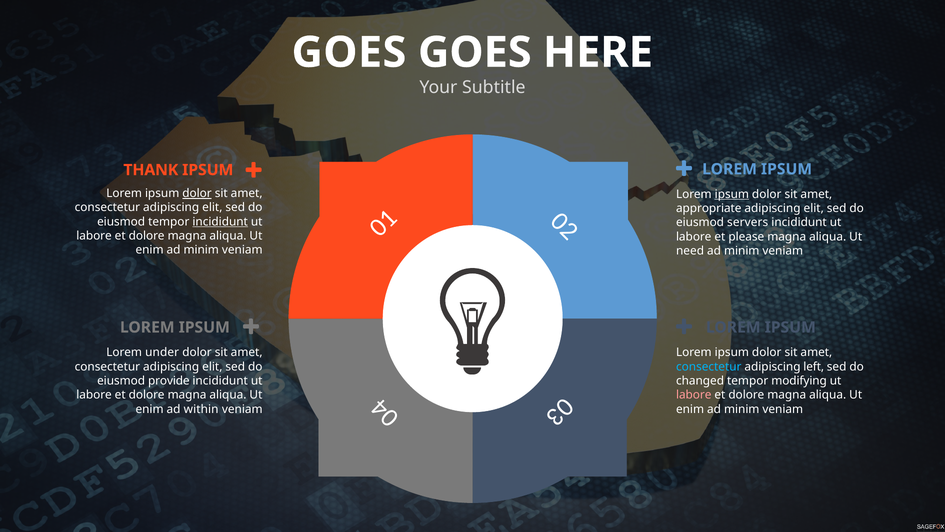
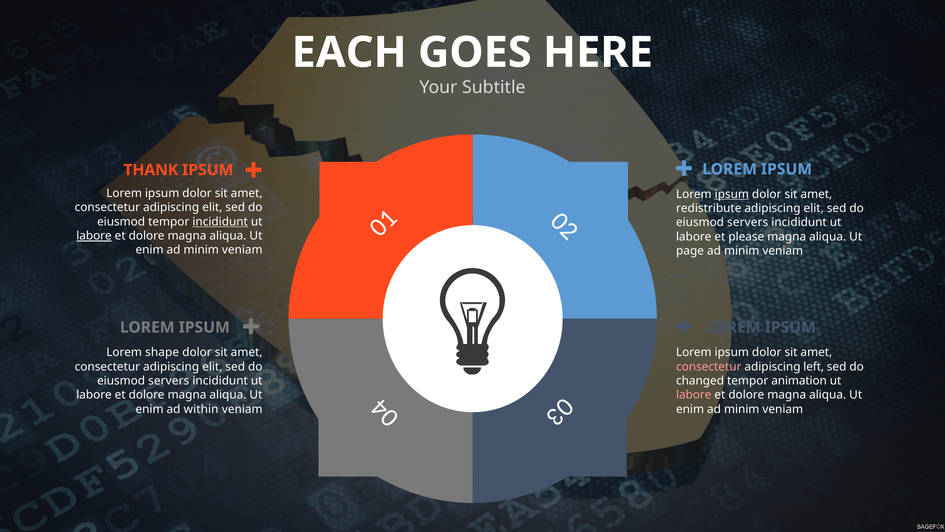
GOES at (349, 52): GOES -> EACH
dolor at (197, 193) underline: present -> none
appropriate: appropriate -> redistribute
labore at (94, 236) underline: none -> present
need: need -> page
under: under -> shape
consectetur at (709, 366) colour: light blue -> pink
provide at (169, 380): provide -> servers
modifying: modifying -> animation
